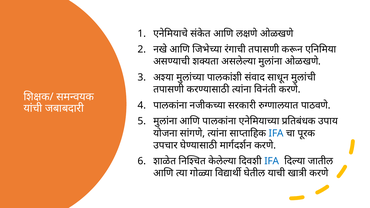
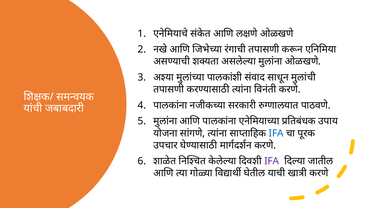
IFA at (272, 161) colour: blue -> purple
